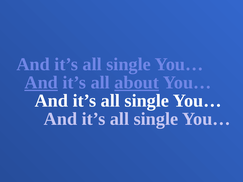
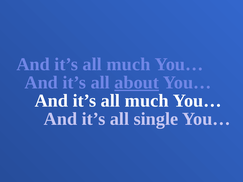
single at (129, 64): single -> much
And at (41, 83) underline: present -> none
single at (147, 101): single -> much
